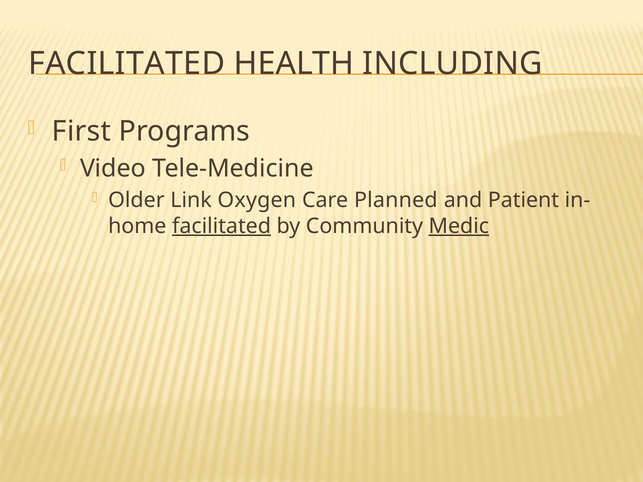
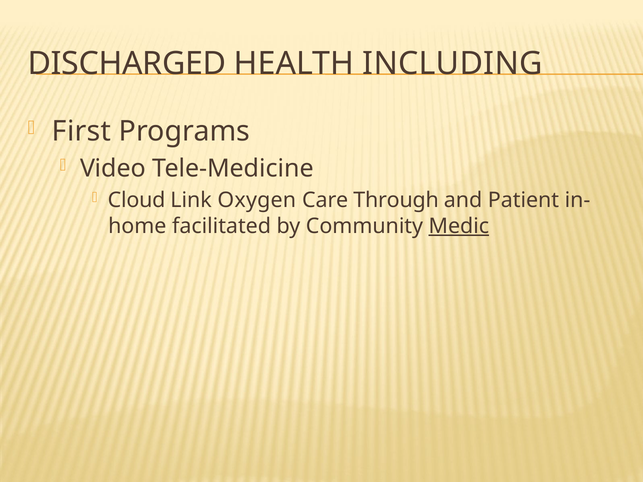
FACILITATED at (127, 64): FACILITATED -> DISCHARGED
Older: Older -> Cloud
Planned: Planned -> Through
facilitated at (222, 226) underline: present -> none
